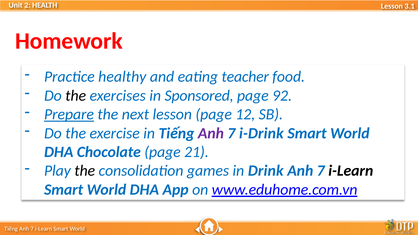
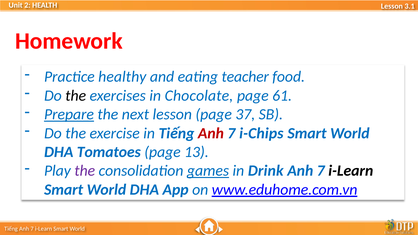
Sponsored: Sponsored -> Chocolate
92: 92 -> 61
12: 12 -> 37
Anh at (211, 133) colour: purple -> red
i-Drink: i-Drink -> i-Chips
Chocolate: Chocolate -> Tomatoes
21: 21 -> 13
the at (85, 171) colour: black -> purple
games underline: none -> present
